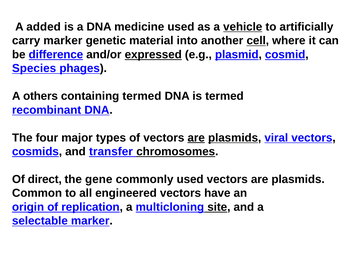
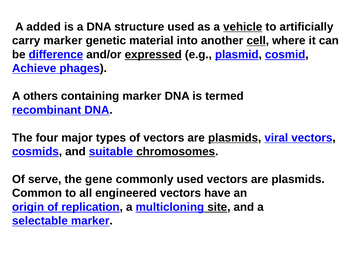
medicine: medicine -> structure
Species: Species -> Achieve
containing termed: termed -> marker
are at (196, 137) underline: present -> none
transfer: transfer -> suitable
direct: direct -> serve
